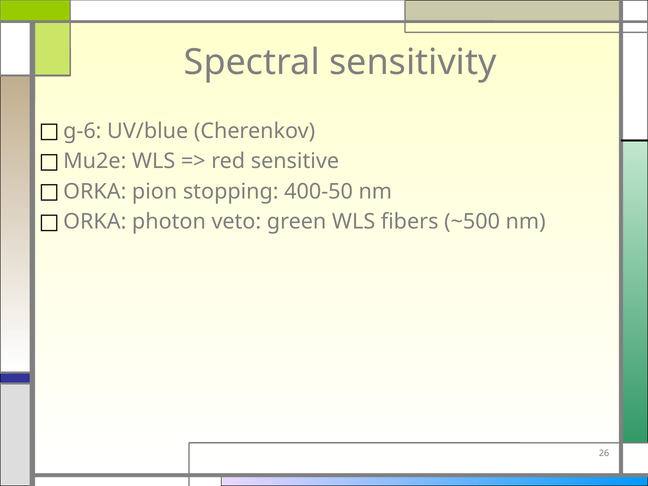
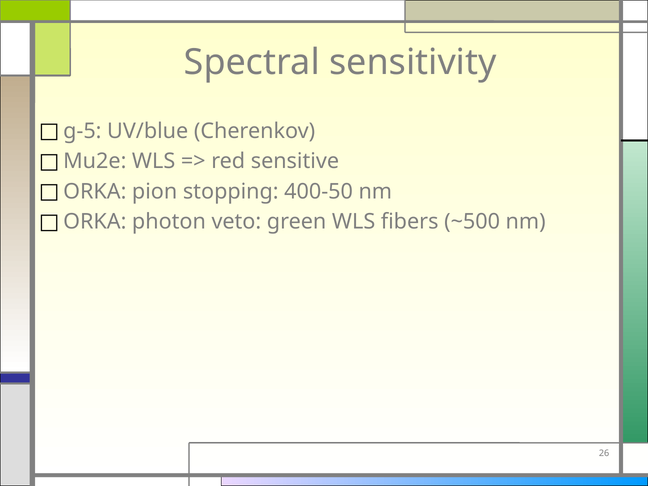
g-6: g-6 -> g-5
